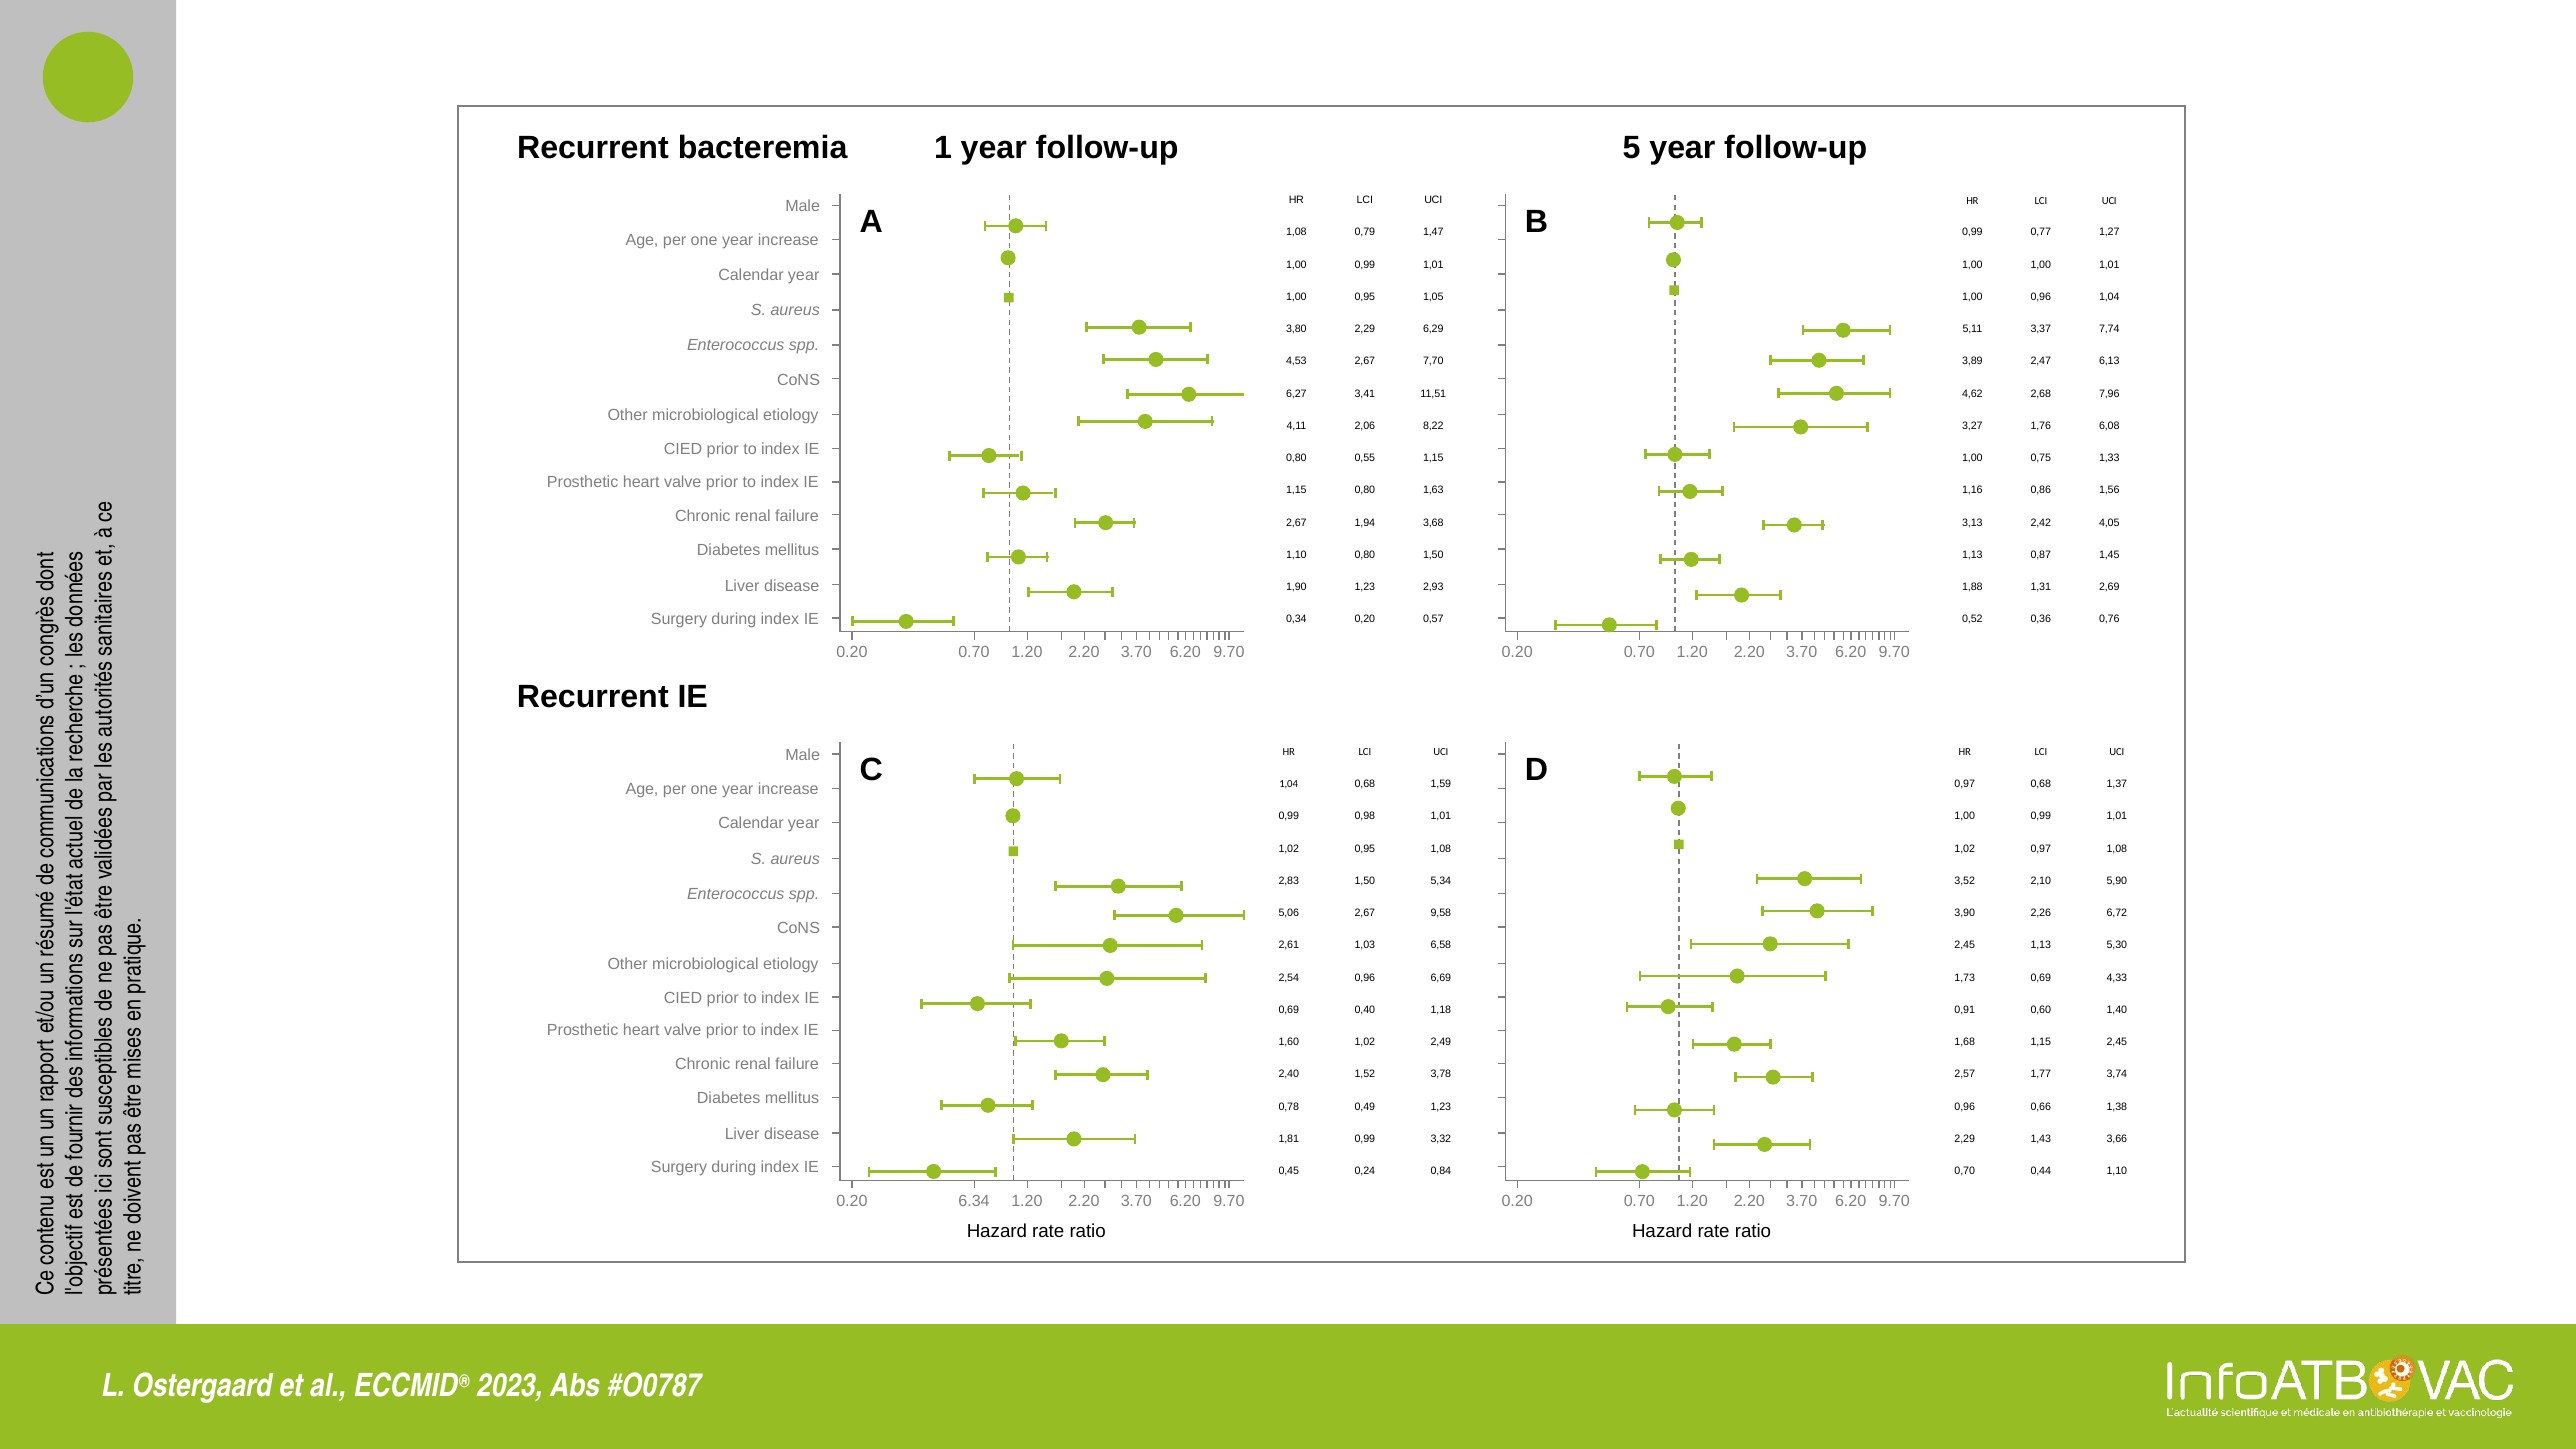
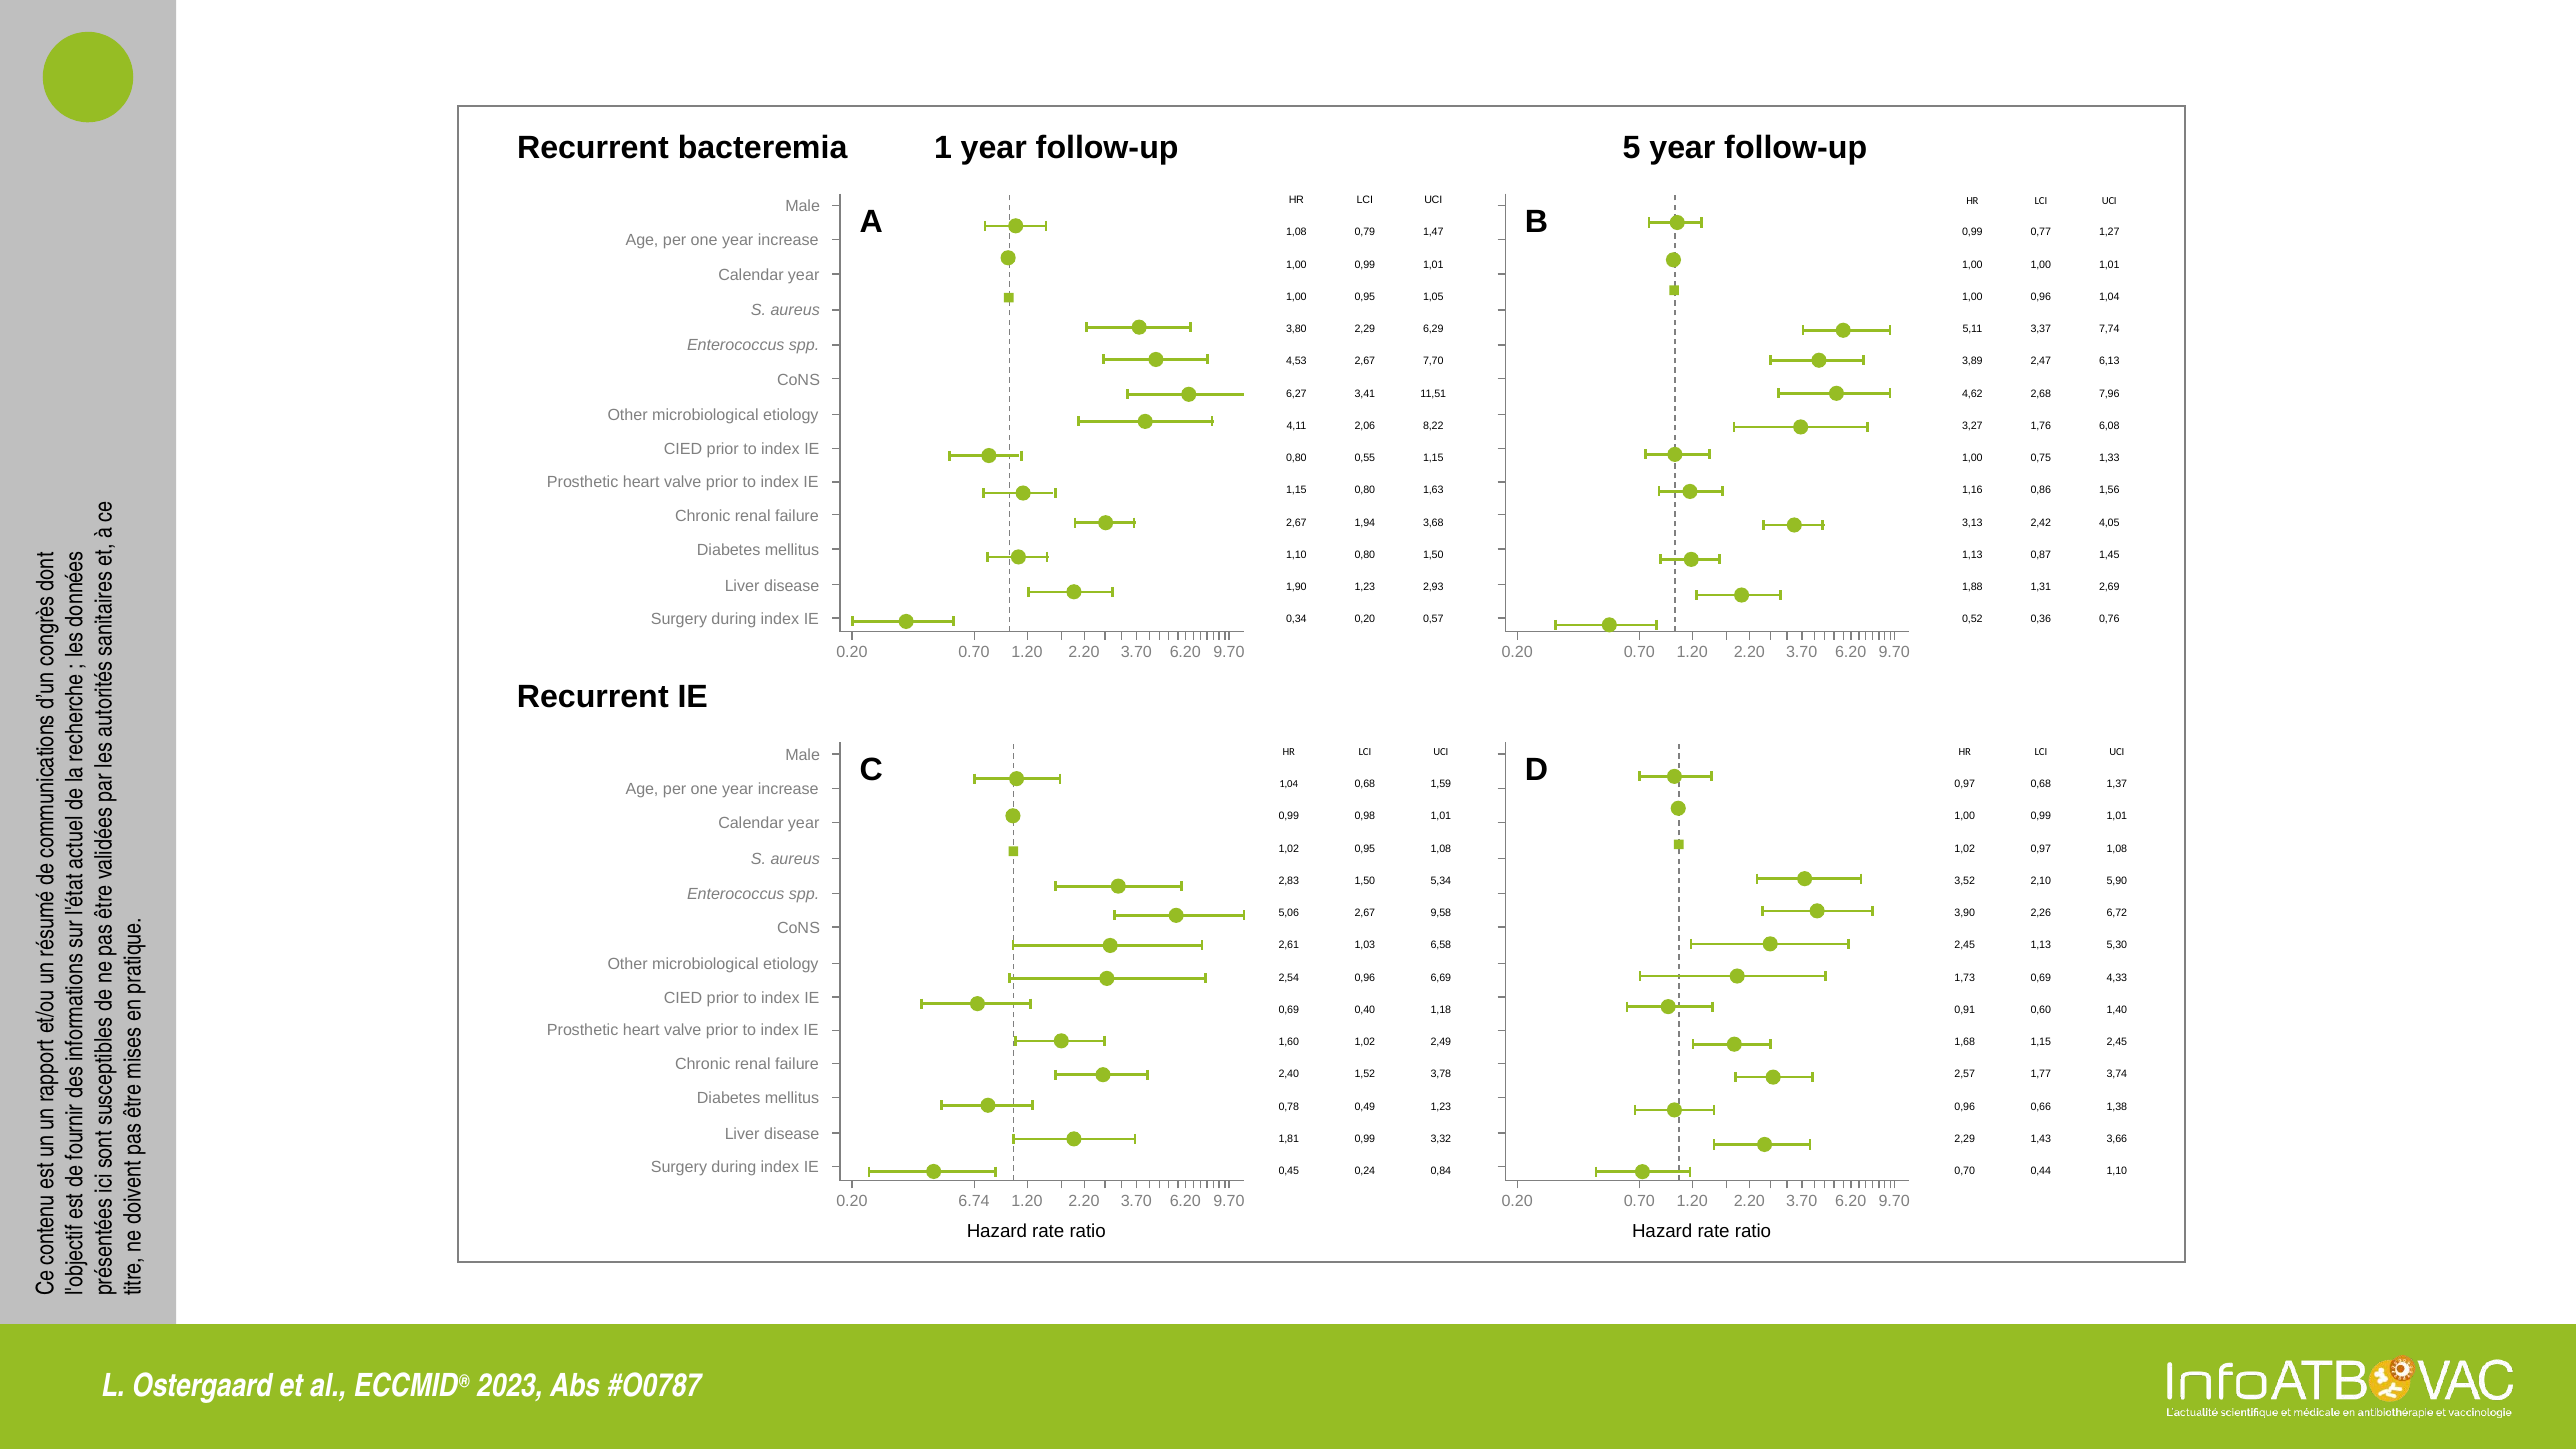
6.34: 6.34 -> 6.74
